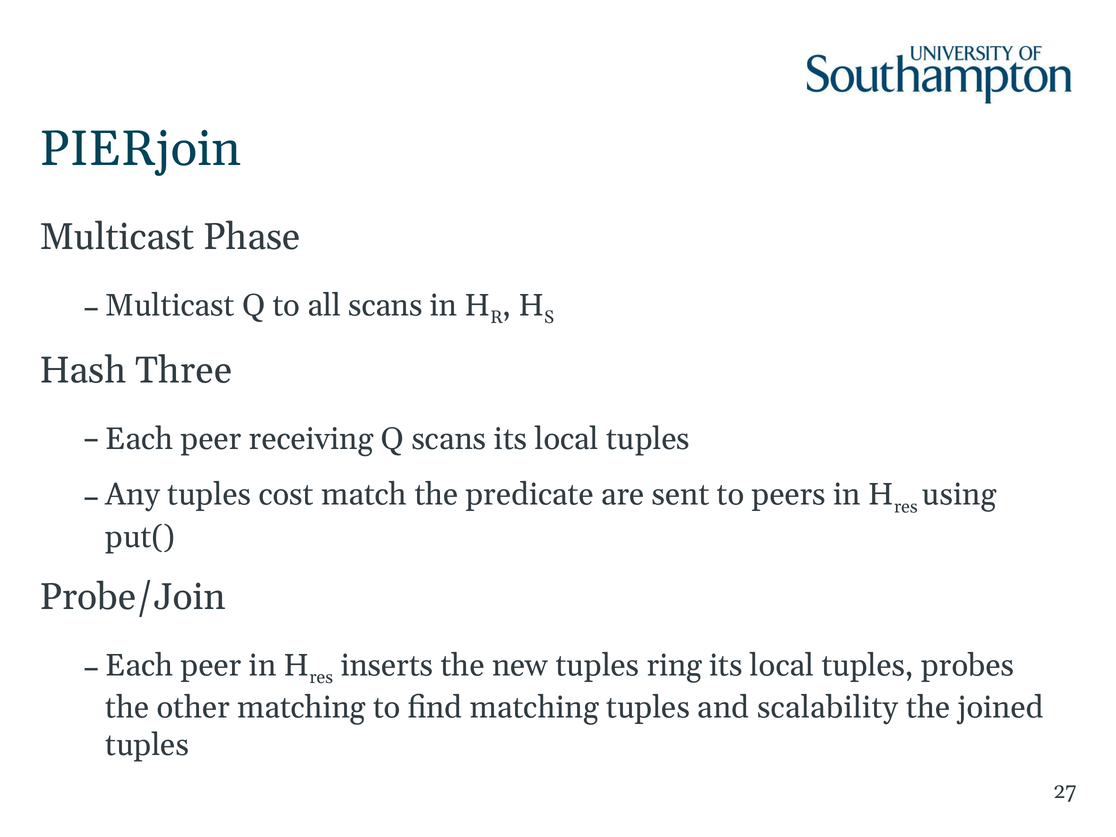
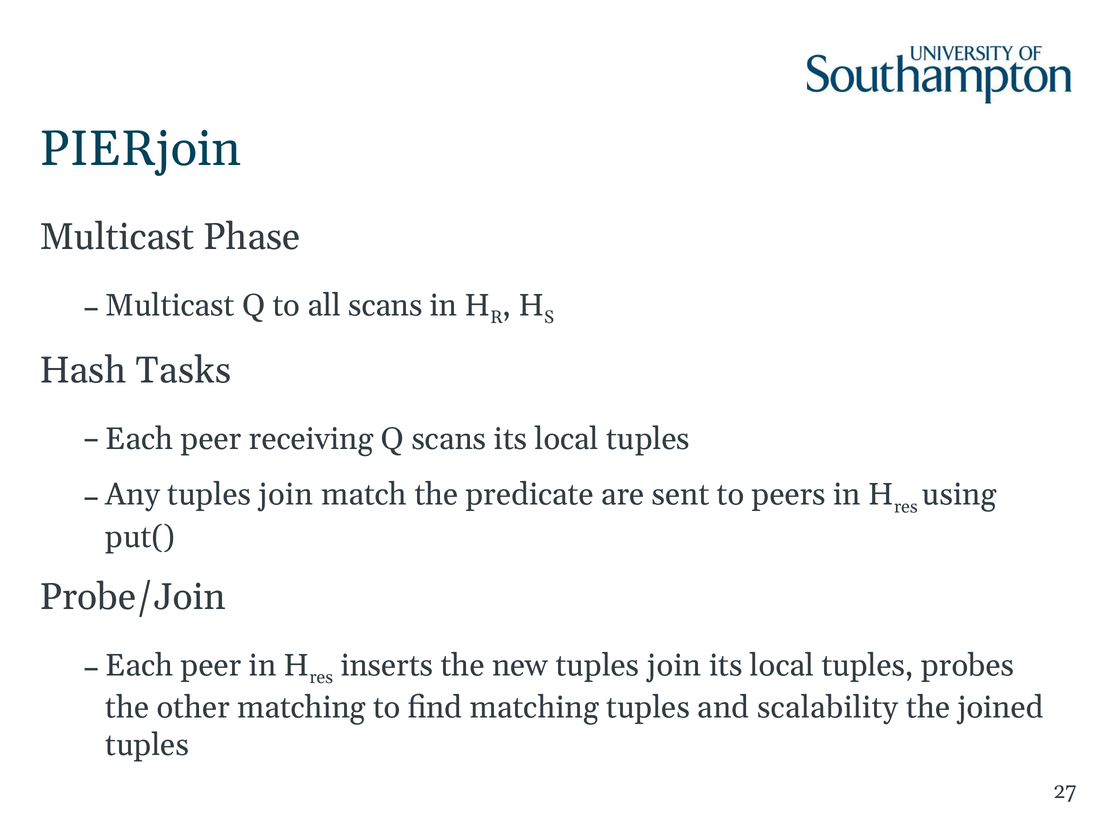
Three: Three -> Tasks
Any tuples cost: cost -> join
new tuples ring: ring -> join
